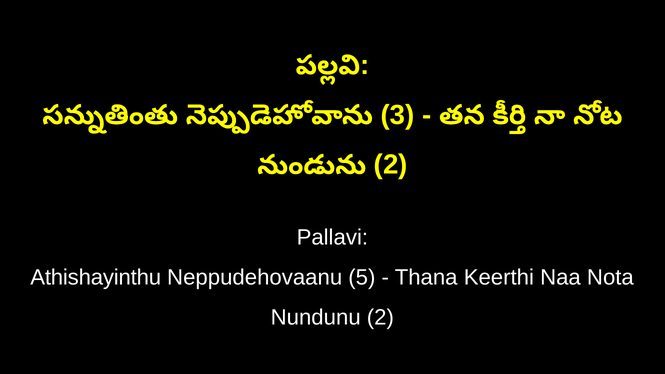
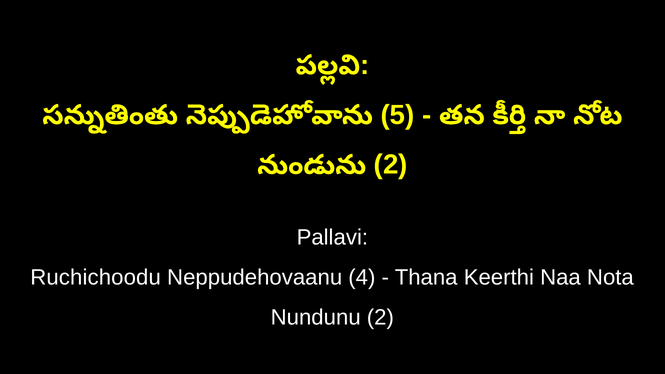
3: 3 -> 5
Athishayinthu: Athishayinthu -> Ruchichoodu
5: 5 -> 4
